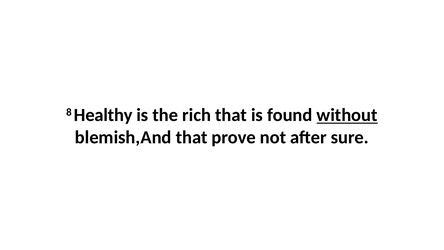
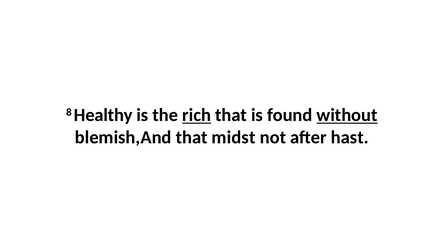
rich underline: none -> present
prove: prove -> midst
sure: sure -> hast
